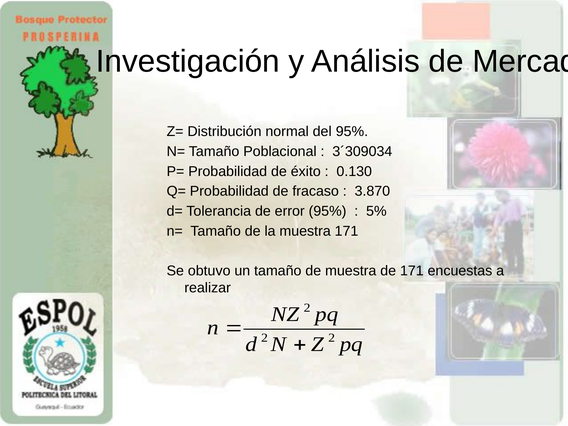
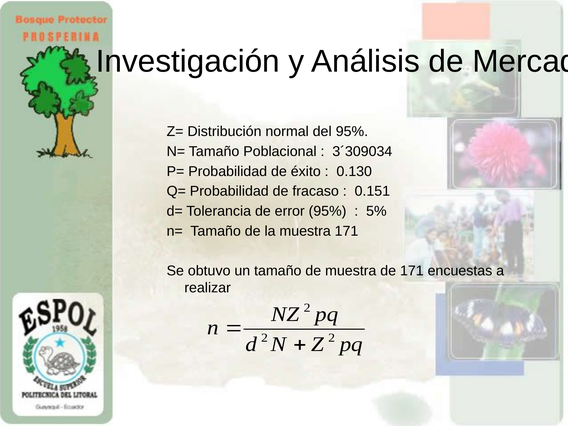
3.870: 3.870 -> 0.151
